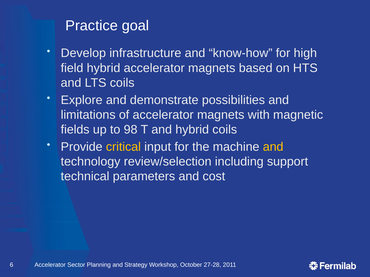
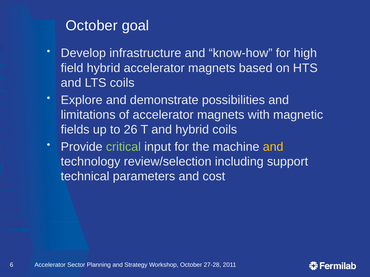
Practice at (92, 26): Practice -> October
98: 98 -> 26
critical colour: yellow -> light green
